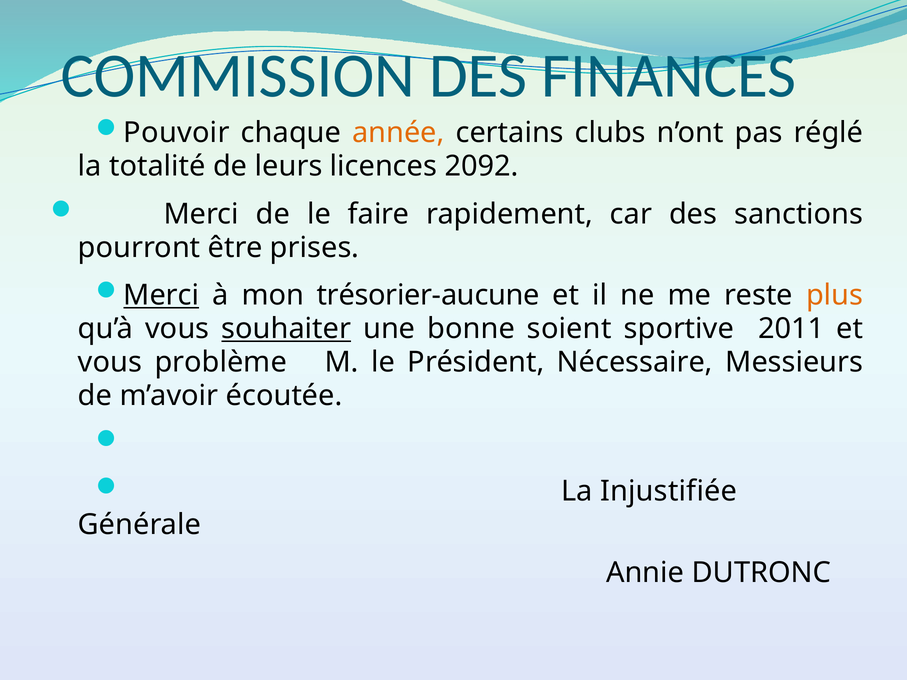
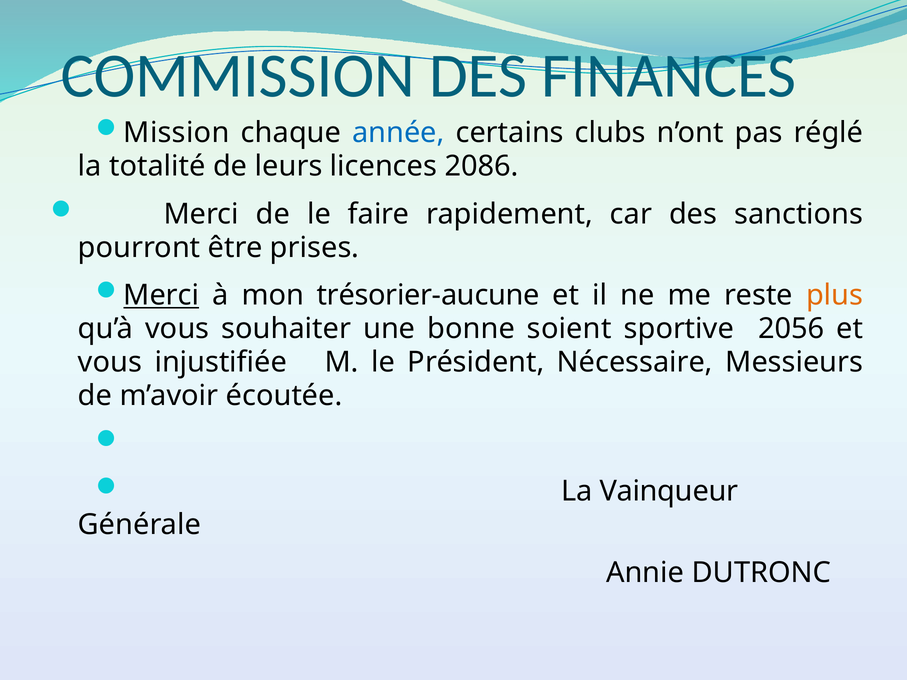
Pouvoir: Pouvoir -> Mission
année colour: orange -> blue
2092: 2092 -> 2086
souhaiter underline: present -> none
2011: 2011 -> 2056
problème: problème -> injustifiée
Injustifiée: Injustifiée -> Vainqueur
